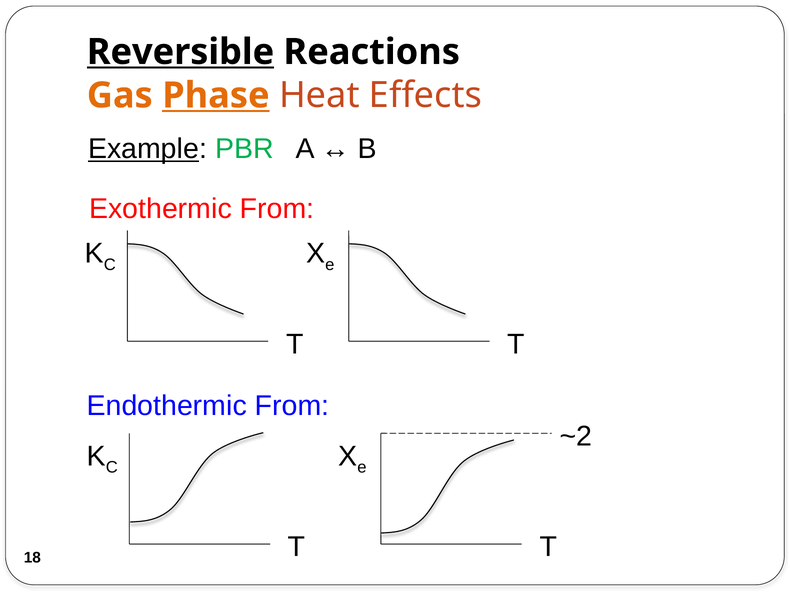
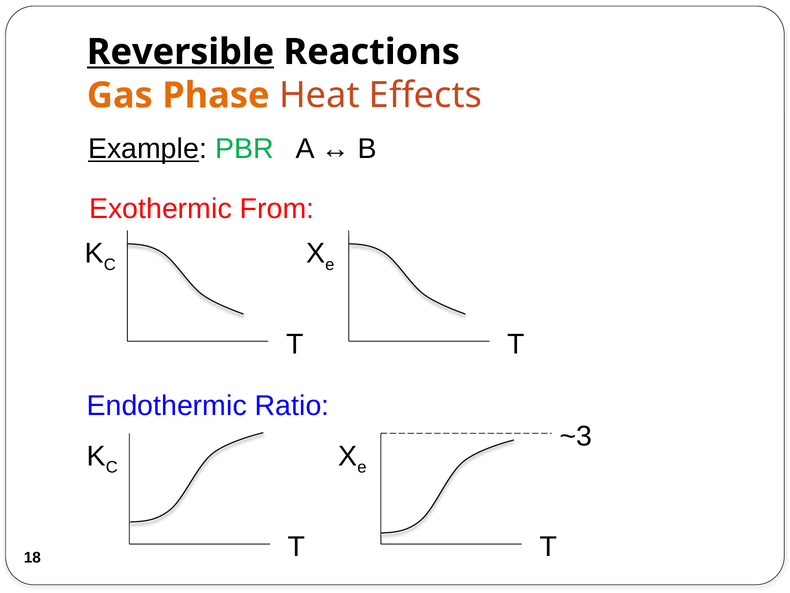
Phase underline: present -> none
Endothermic From: From -> Ratio
~2: ~2 -> ~3
